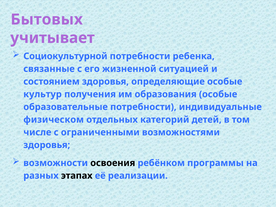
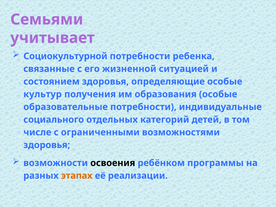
Бытовых: Бытовых -> Семьями
физическом: физическом -> социального
этапах colour: black -> orange
